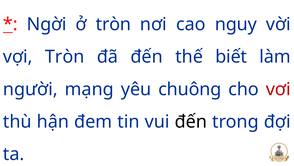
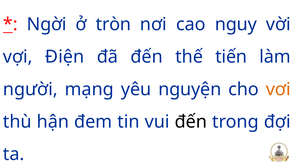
vợi Tròn: Tròn -> Điện
biết: biết -> tiến
chuông: chuông -> nguyện
vơi colour: red -> orange
